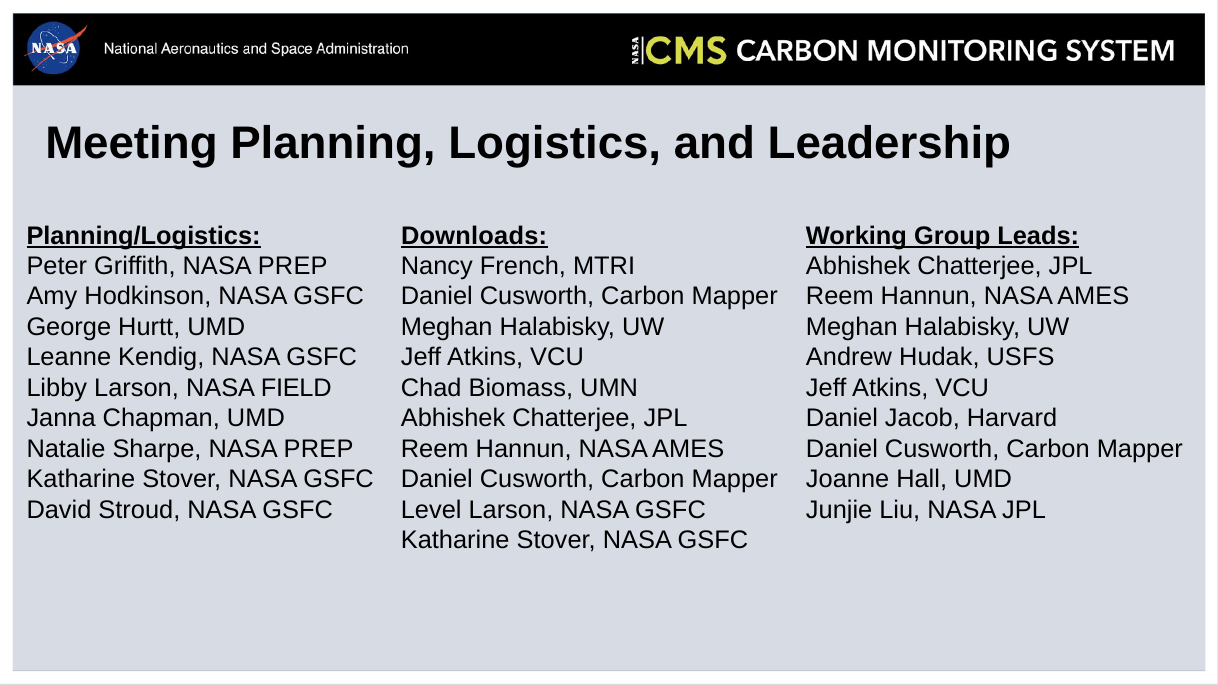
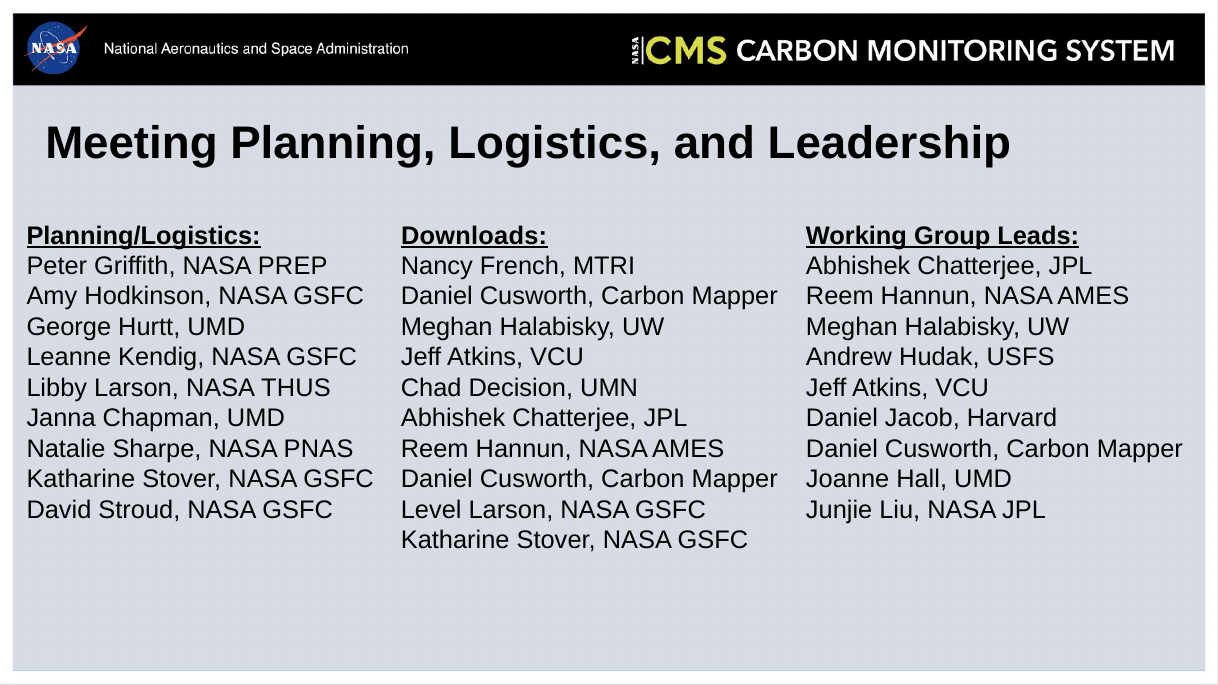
FIELD: FIELD -> THUS
Biomass: Biomass -> Decision
Sharpe NASA PREP: PREP -> PNAS
